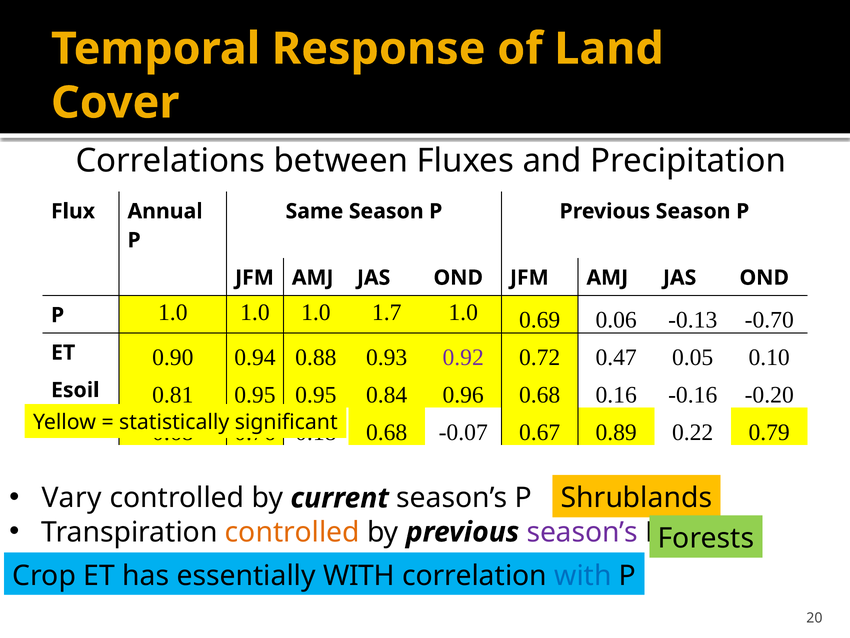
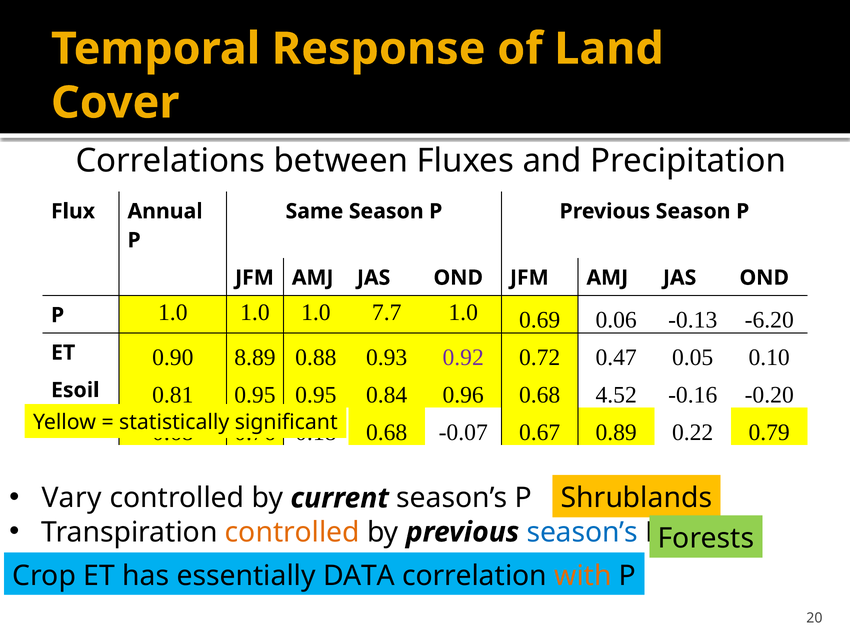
1.7: 1.7 -> 7.7
-0.70: -0.70 -> -6.20
0.94: 0.94 -> 8.89
0.16: 0.16 -> 4.52
season’s at (582, 532) colour: purple -> blue
essentially WITH: WITH -> DATA
with at (583, 575) colour: blue -> orange
